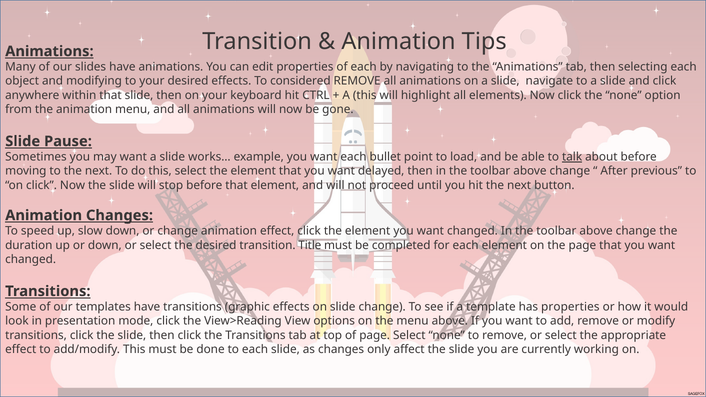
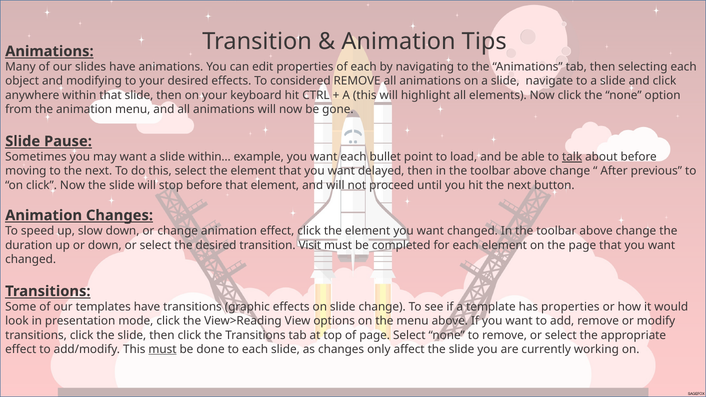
works…: works… -> within…
Title: Title -> Visit
must at (163, 349) underline: none -> present
